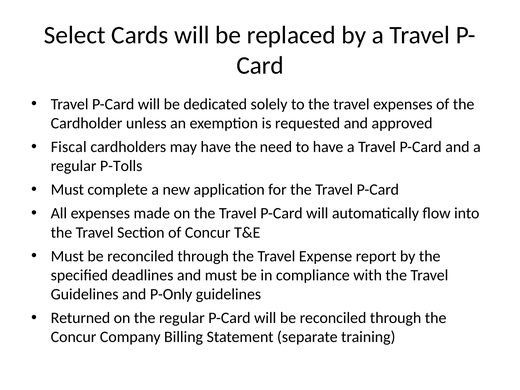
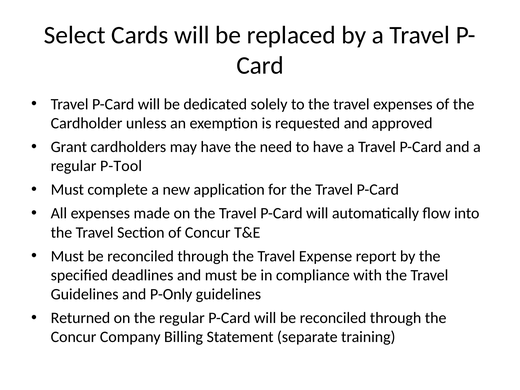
Fiscal: Fiscal -> Grant
P-Tolls: P-Tolls -> P-Tool
